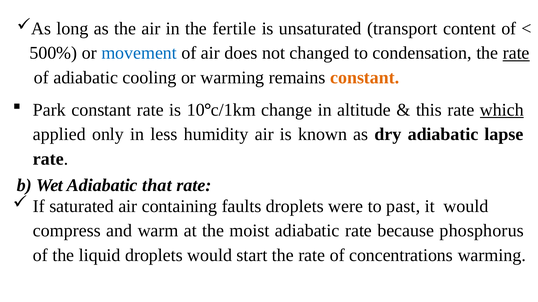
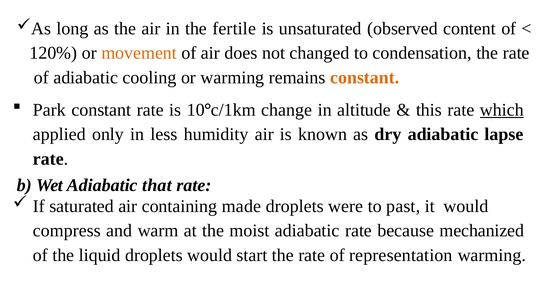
transport: transport -> observed
500%: 500% -> 120%
movement colour: blue -> orange
rate at (516, 53) underline: present -> none
faults: faults -> made
phosphorus: phosphorus -> mechanized
concentrations: concentrations -> representation
